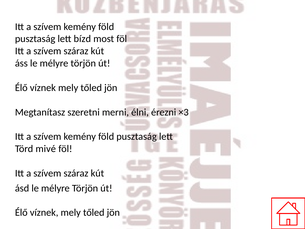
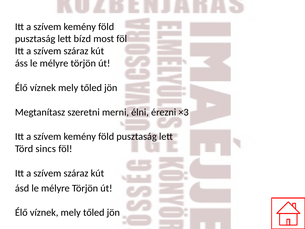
mivé: mivé -> sincs
